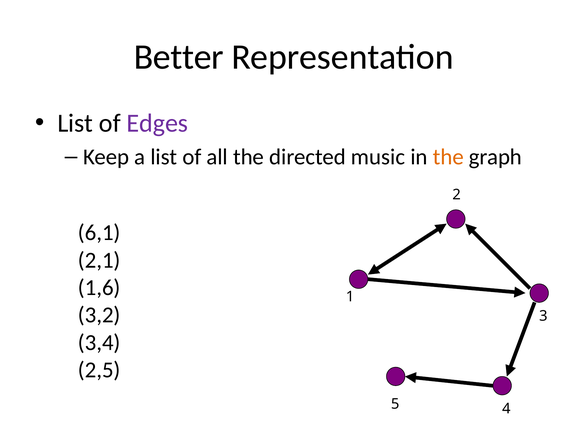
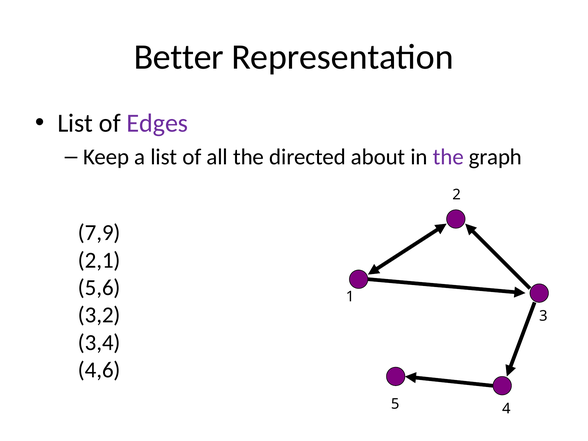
music: music -> about
the at (448, 157) colour: orange -> purple
6,1: 6,1 -> 7,9
1,6: 1,6 -> 5,6
2,5: 2,5 -> 4,6
